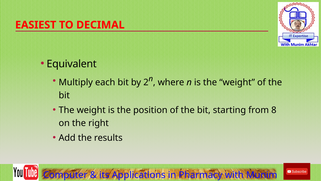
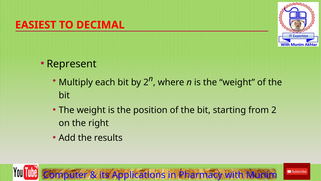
Equivalent: Equivalent -> Represent
from 8: 8 -> 2
